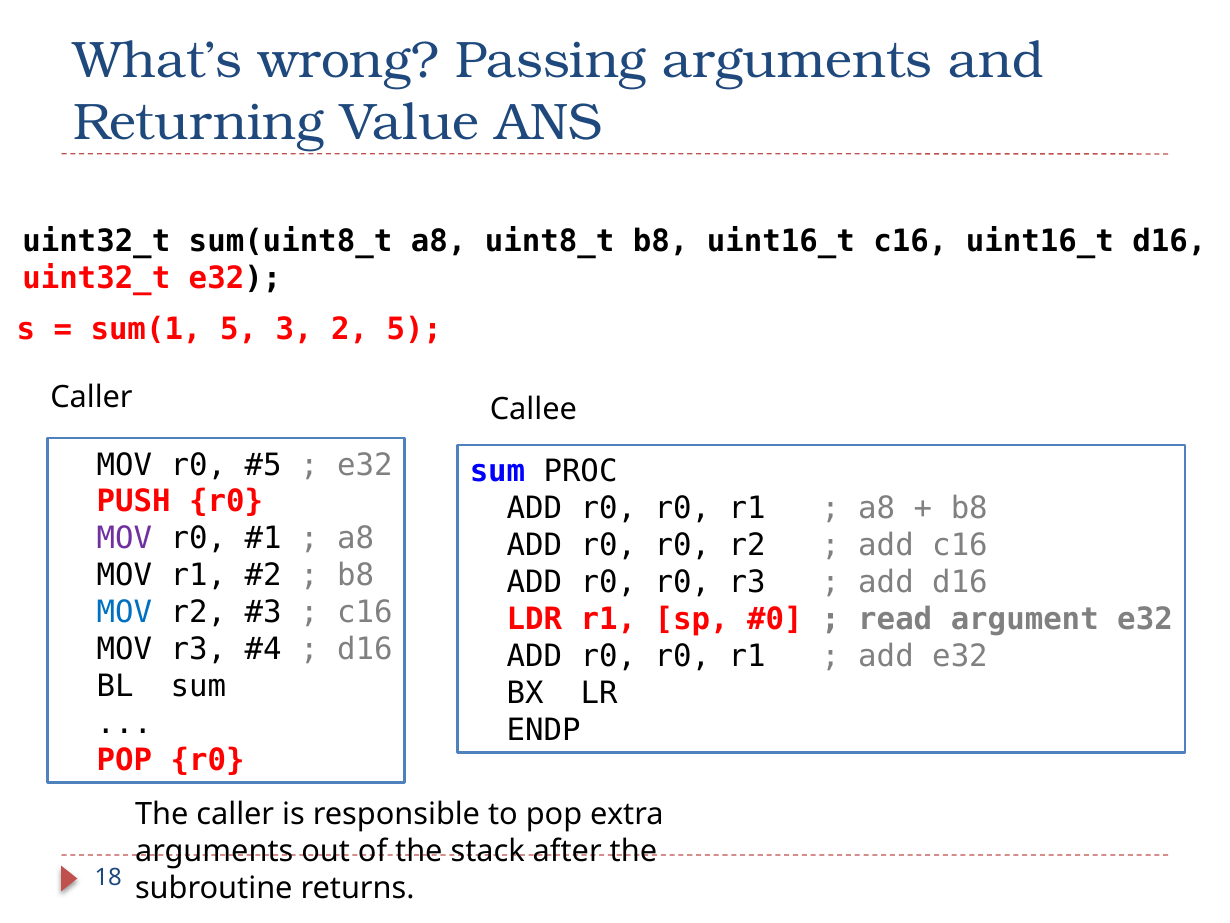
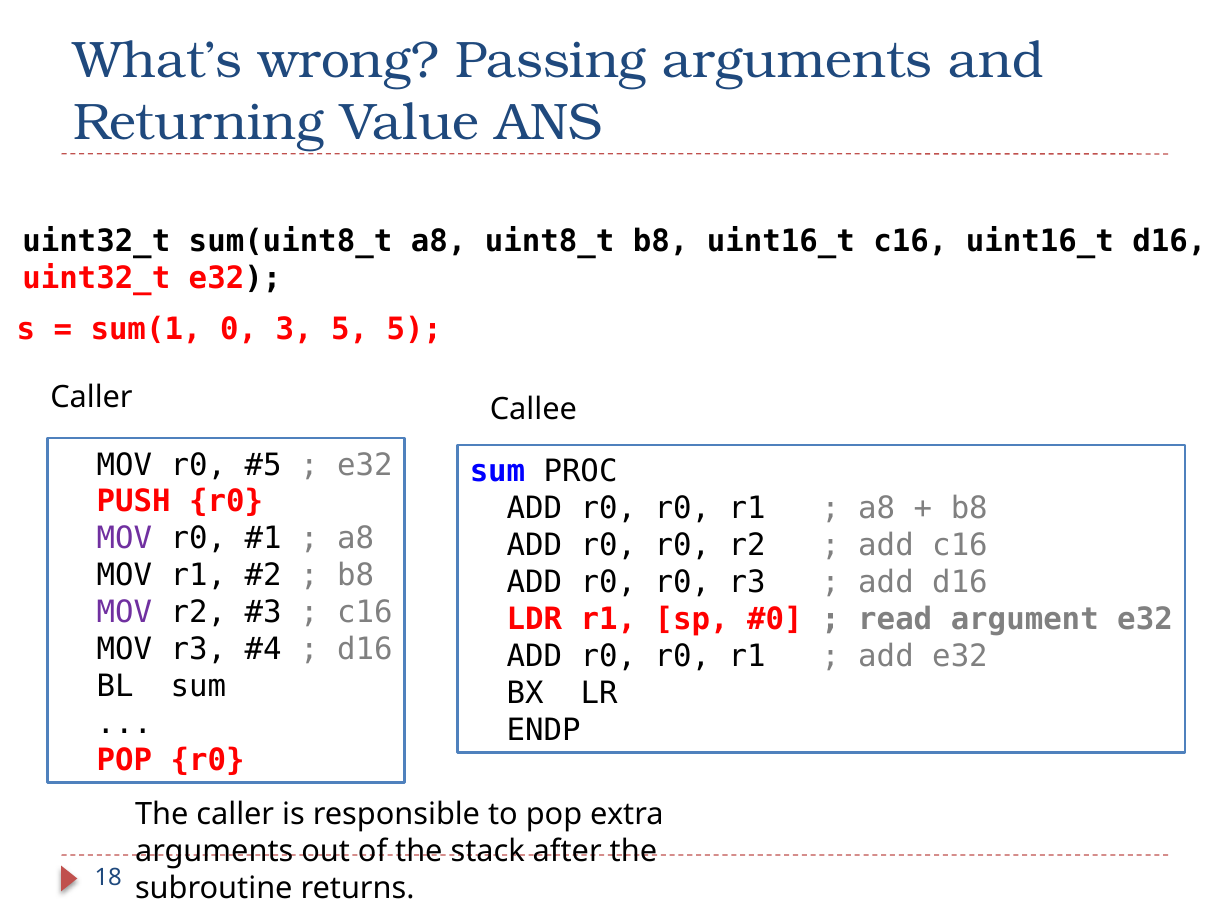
sum(1 5: 5 -> 0
3 2: 2 -> 5
MOV at (124, 612) colour: blue -> purple
